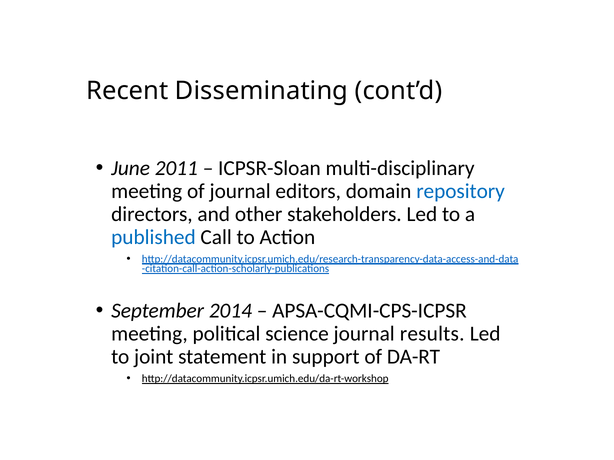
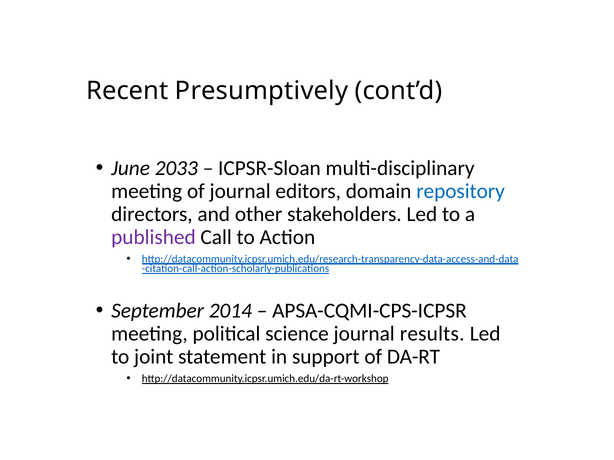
Disseminating: Disseminating -> Presumptively
2011: 2011 -> 2033
published colour: blue -> purple
